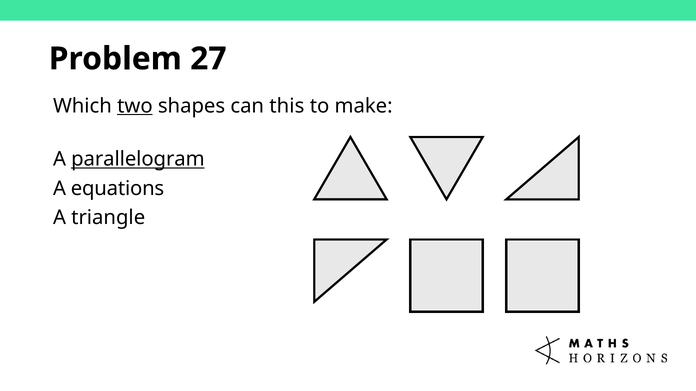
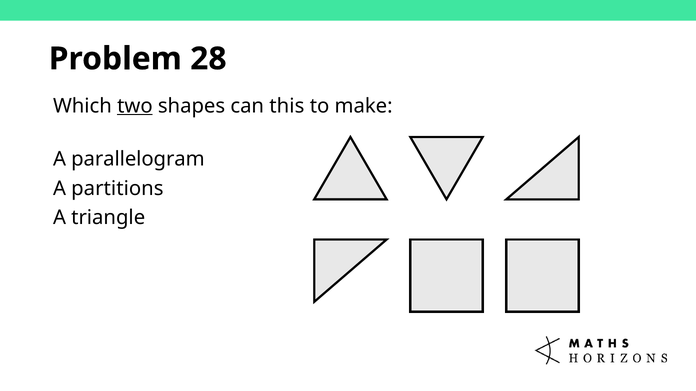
27: 27 -> 28
parallelogram underline: present -> none
equations: equations -> partitions
